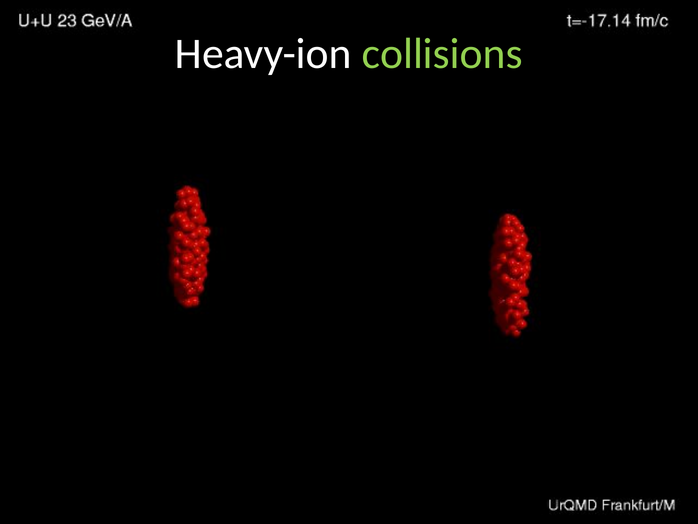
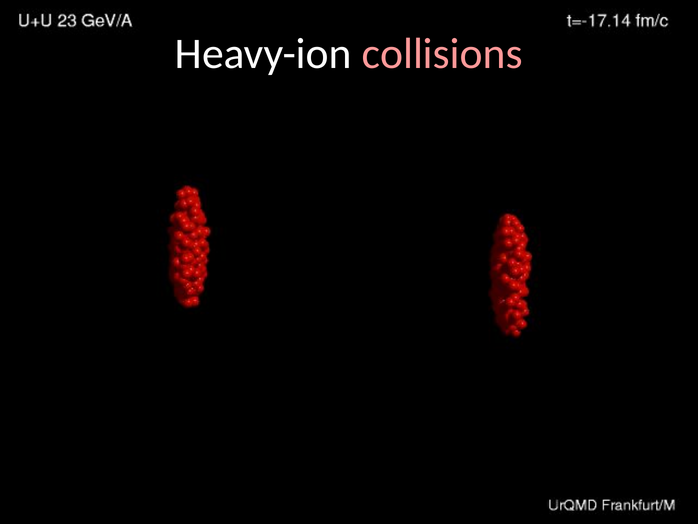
collisions colour: light green -> pink
